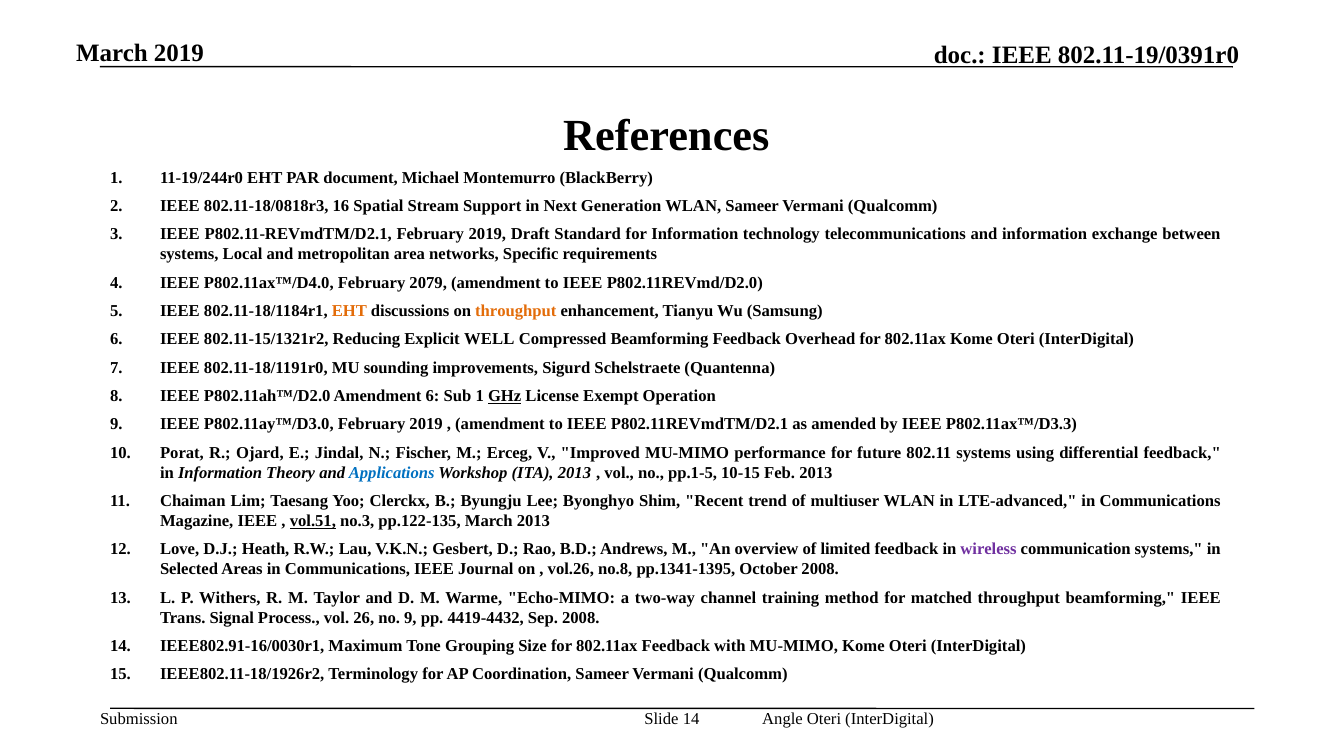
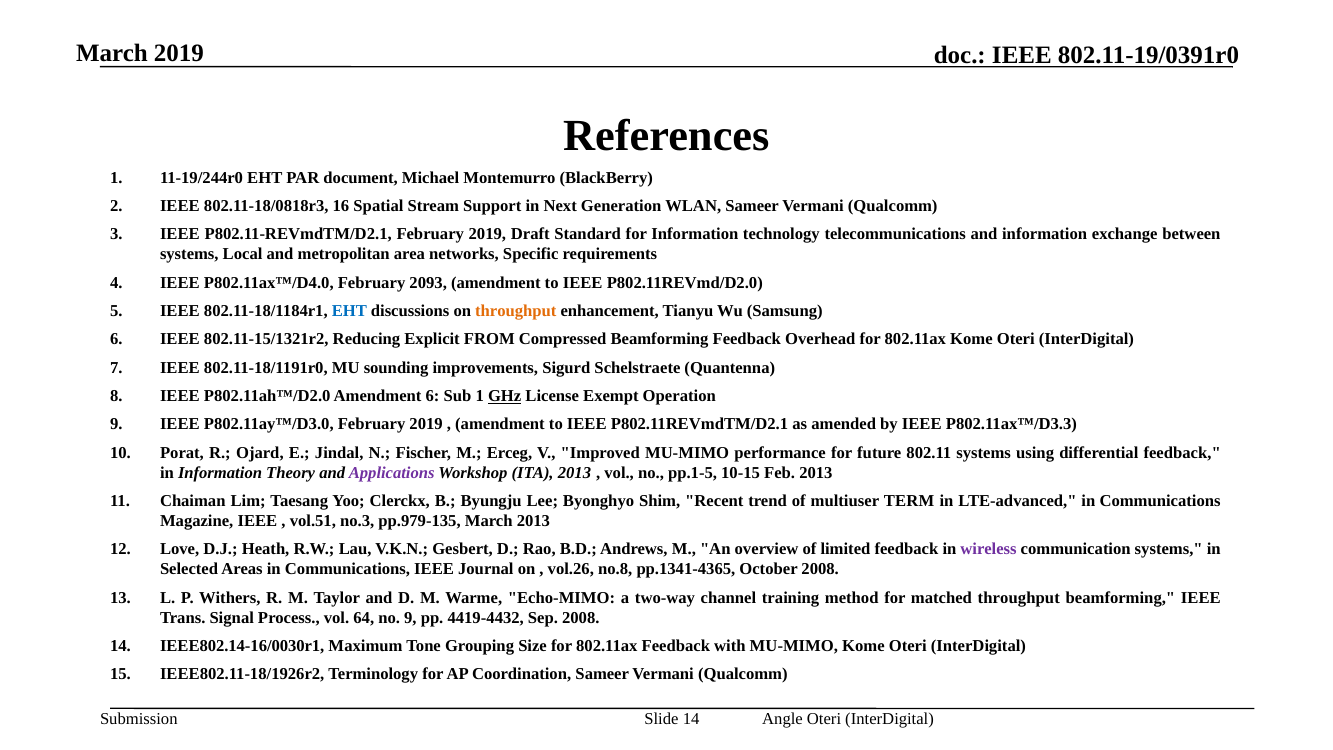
2079: 2079 -> 2093
EHT at (349, 311) colour: orange -> blue
WELL: WELL -> FROM
Applications colour: blue -> purple
multiuser WLAN: WLAN -> TERM
vol.51 underline: present -> none
pp.122-135: pp.122-135 -> pp.979-135
pp.1341-1395: pp.1341-1395 -> pp.1341-4365
26: 26 -> 64
IEEE802.91-16/0030r1: IEEE802.91-16/0030r1 -> IEEE802.14-16/0030r1
